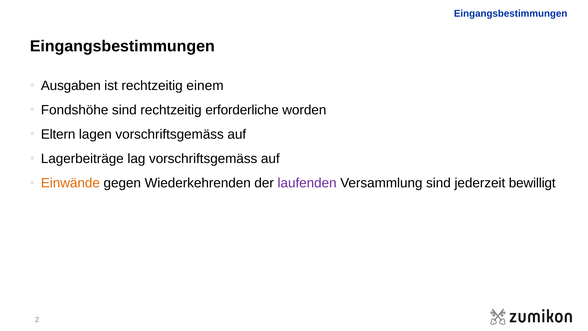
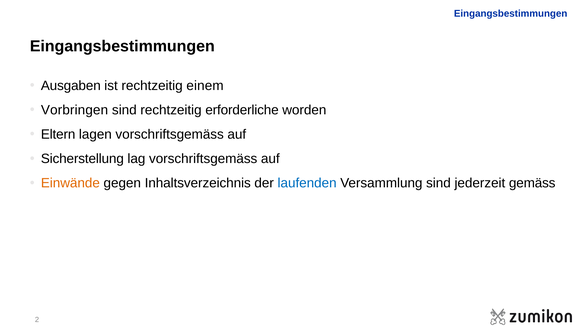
Fondshöhe: Fondshöhe -> Vorbringen
Lagerbeiträge: Lagerbeiträge -> Sicherstellung
Wiederkehrenden: Wiederkehrenden -> Inhaltsverzeichnis
laufenden colour: purple -> blue
bewilligt: bewilligt -> gemäss
